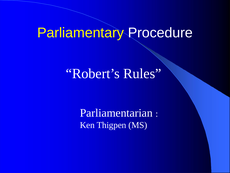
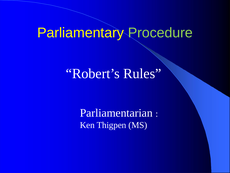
Procedure colour: white -> light green
